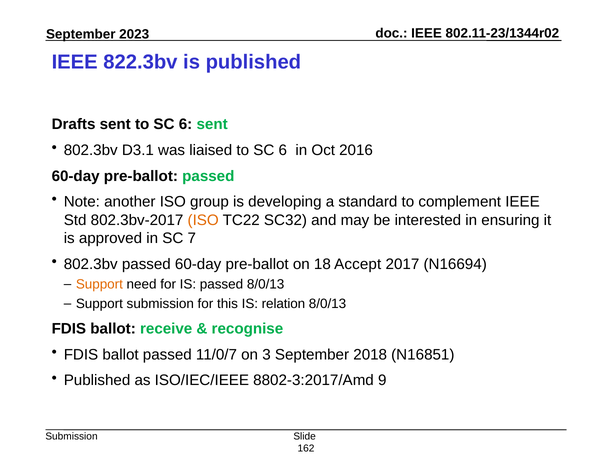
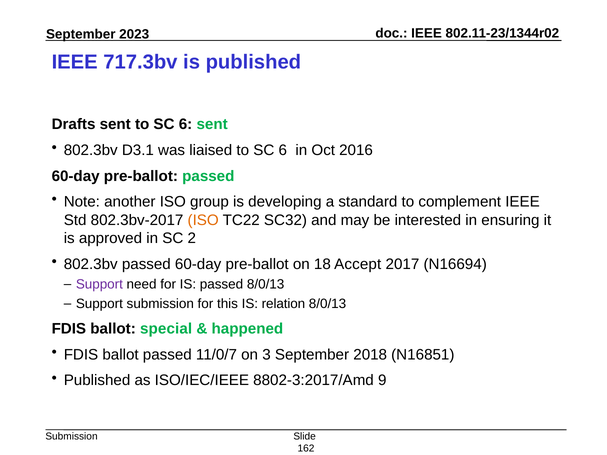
822.3bv: 822.3bv -> 717.3bv
7: 7 -> 2
Support at (99, 285) colour: orange -> purple
receive: receive -> special
recognise: recognise -> happened
